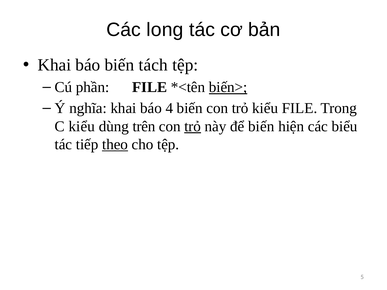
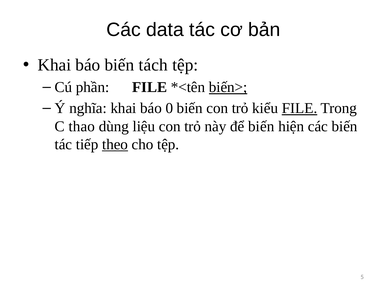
long: long -> data
4: 4 -> 0
FILE at (300, 108) underline: none -> present
C kiểu: kiểu -> thao
trên: trên -> liệu
trỏ at (193, 126) underline: present -> none
các biểu: biểu -> biến
